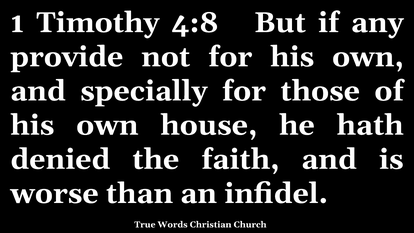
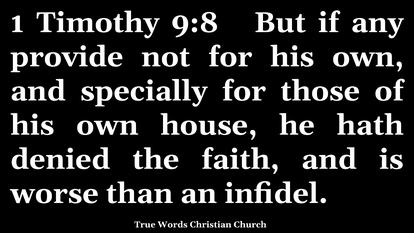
4:8: 4:8 -> 9:8
